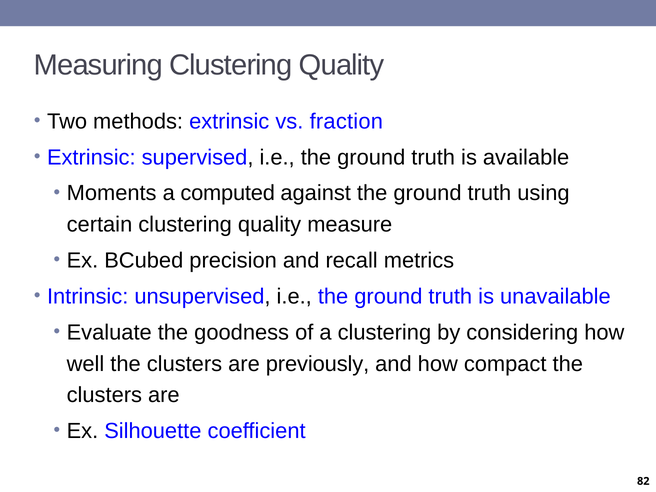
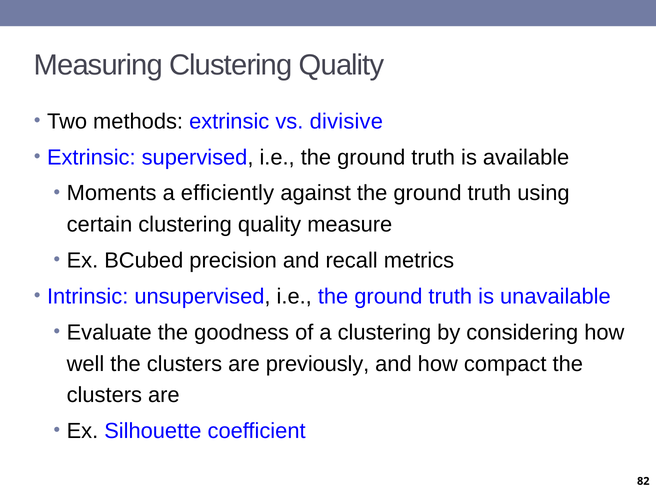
fraction: fraction -> divisive
computed: computed -> efficiently
